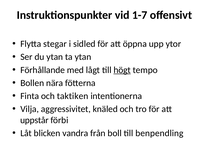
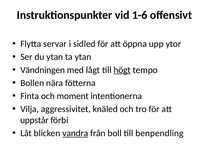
1-7: 1-7 -> 1-6
stegar: stegar -> servar
Förhållande: Förhållande -> Vändningen
taktiken: taktiken -> moment
vandra underline: none -> present
